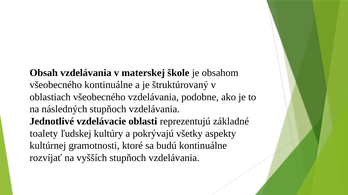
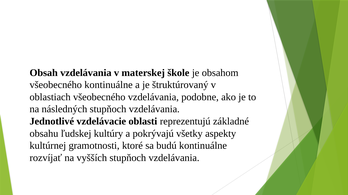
toalety: toalety -> obsahu
